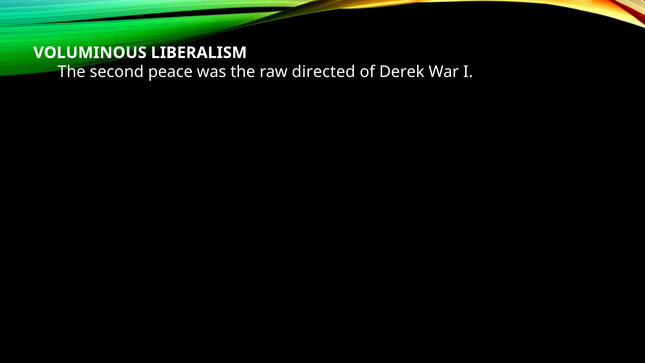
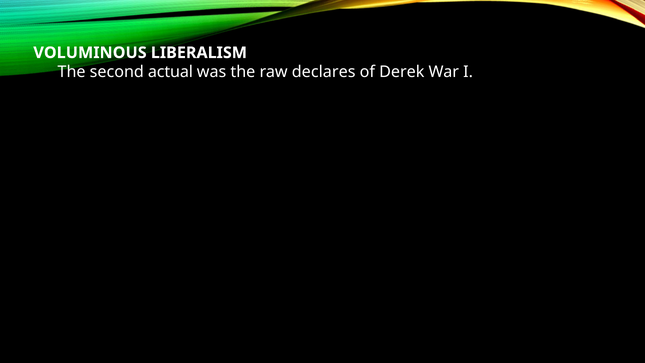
peace: peace -> actual
directed: directed -> declares
